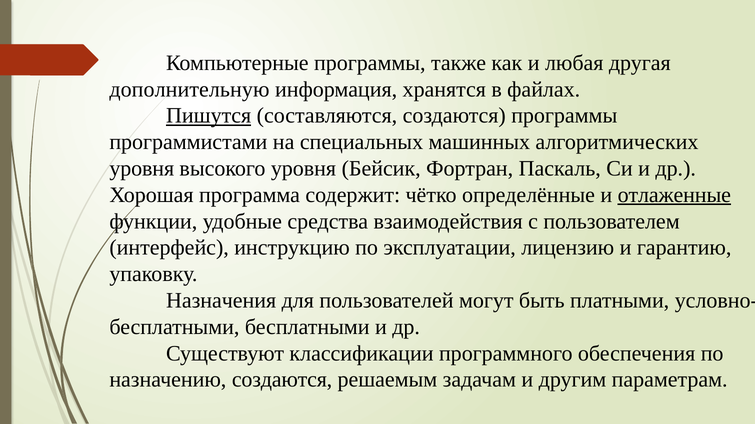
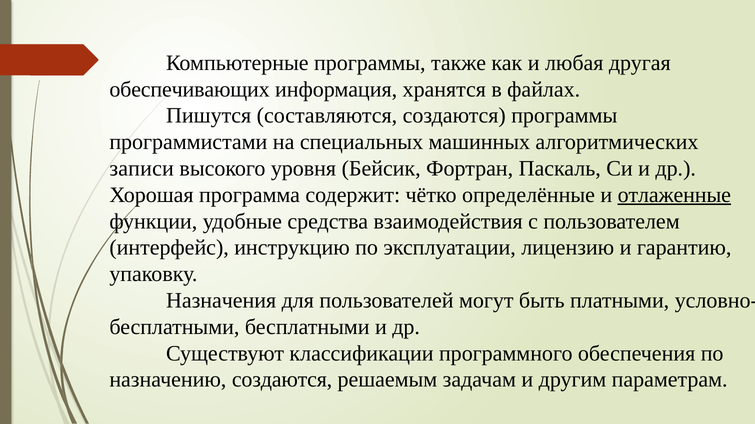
дополнительную: дополнительную -> обеспечивающих
Пишутся underline: present -> none
уровня at (142, 169): уровня -> записи
